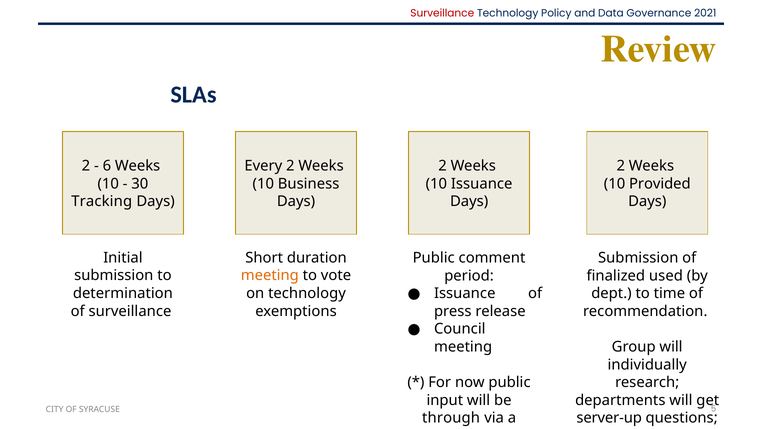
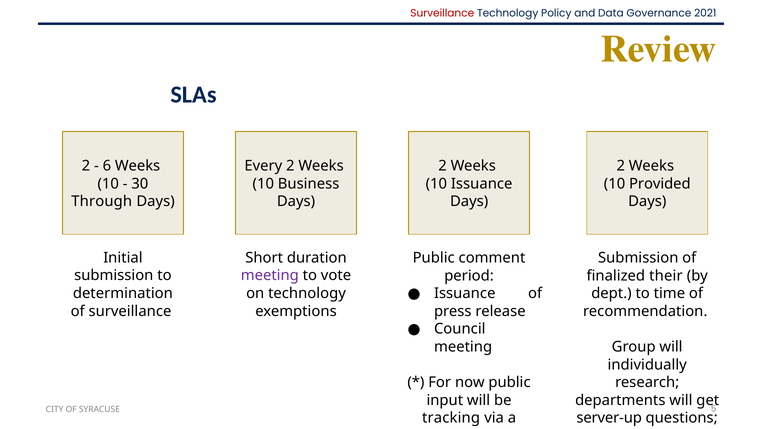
Tracking: Tracking -> Through
meeting at (270, 275) colour: orange -> purple
used: used -> their
through: through -> tracking
